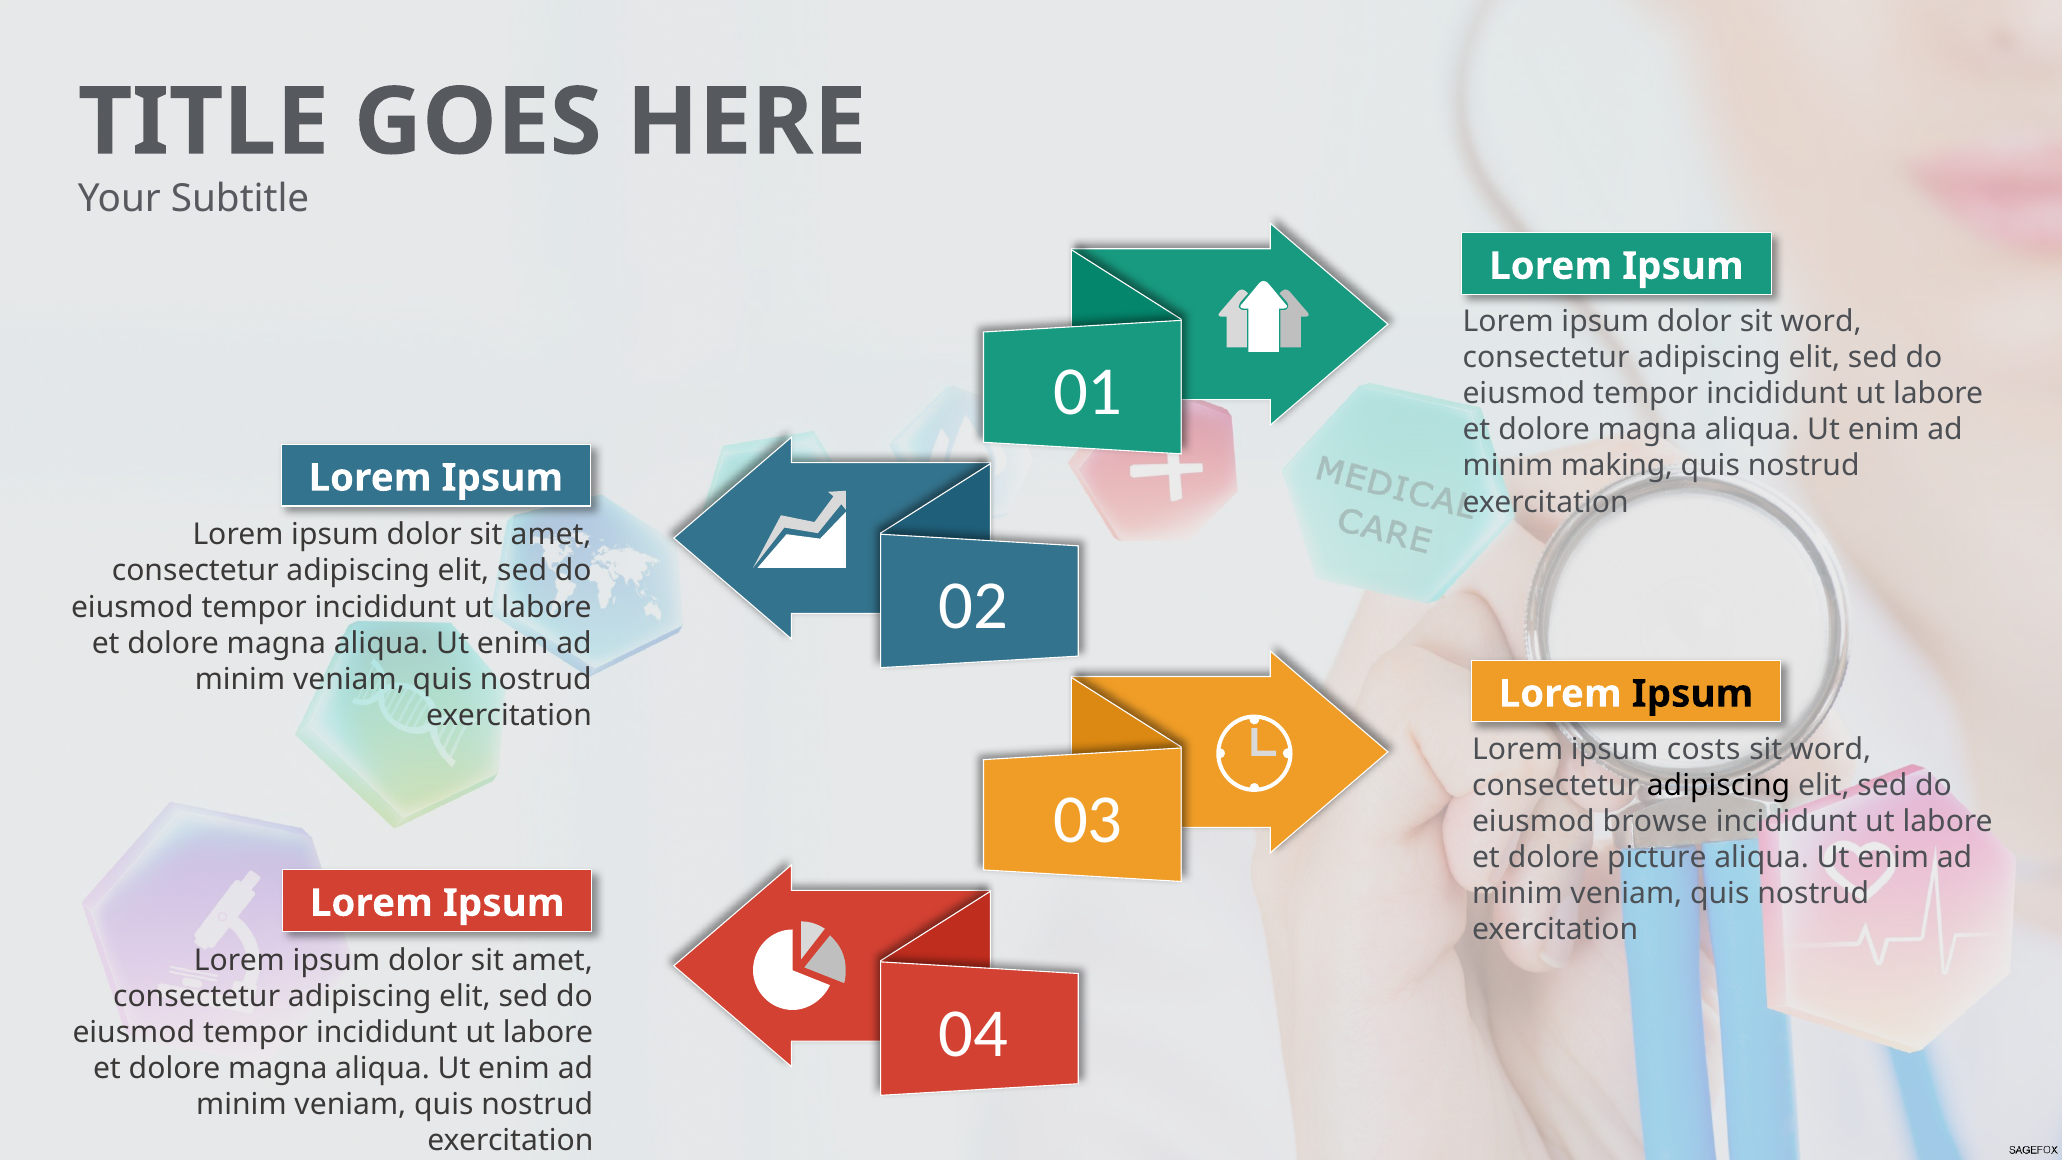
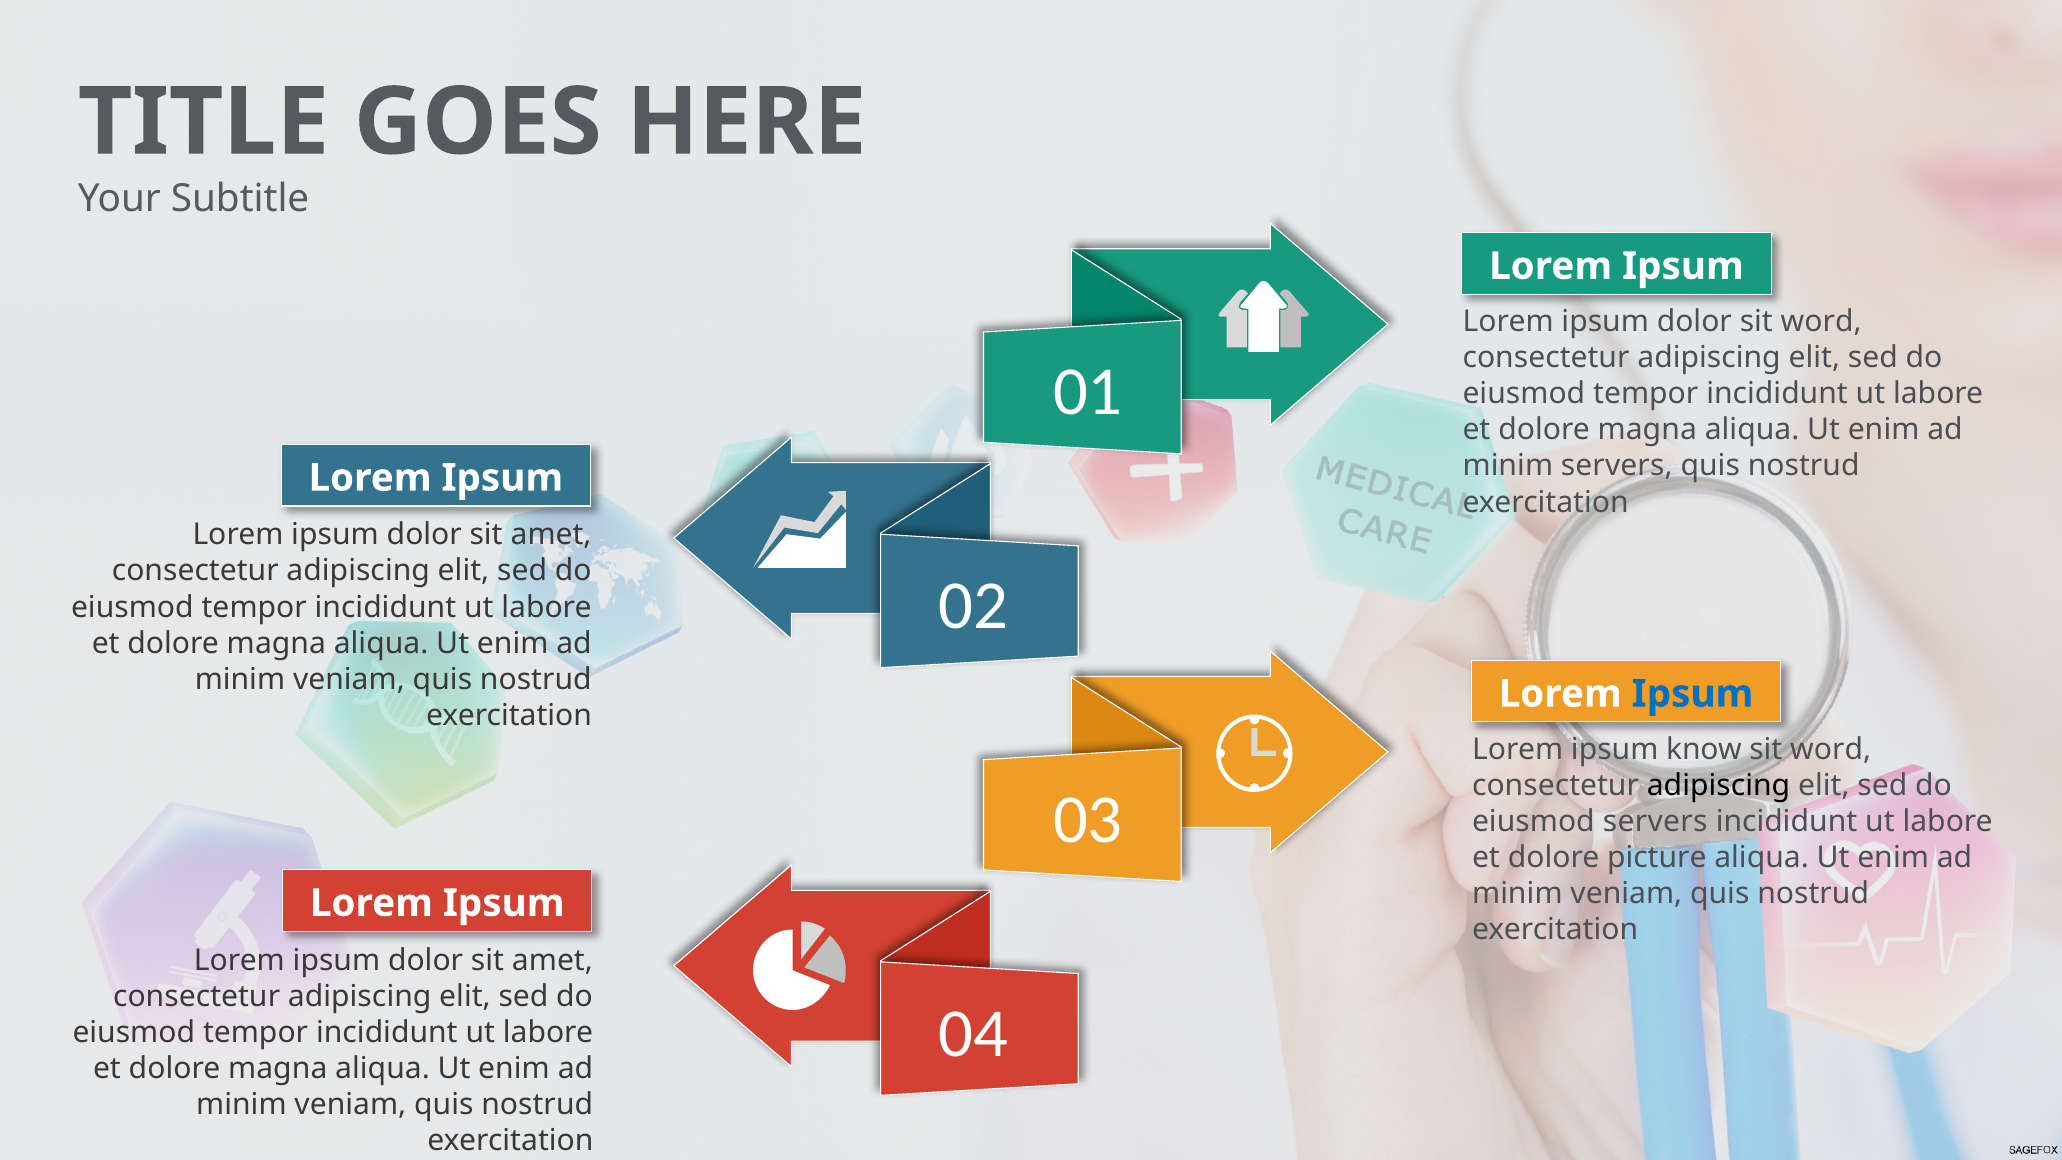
minim making: making -> servers
Ipsum at (1692, 694) colour: black -> blue
costs: costs -> know
eiusmod browse: browse -> servers
